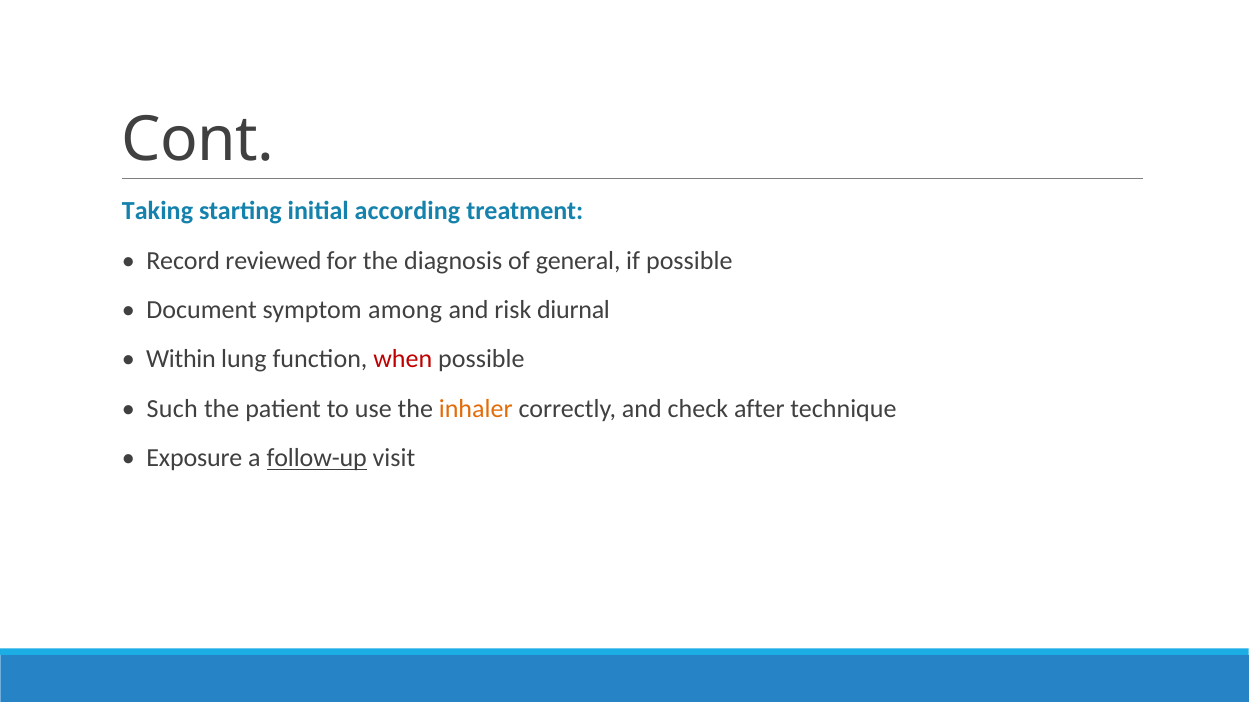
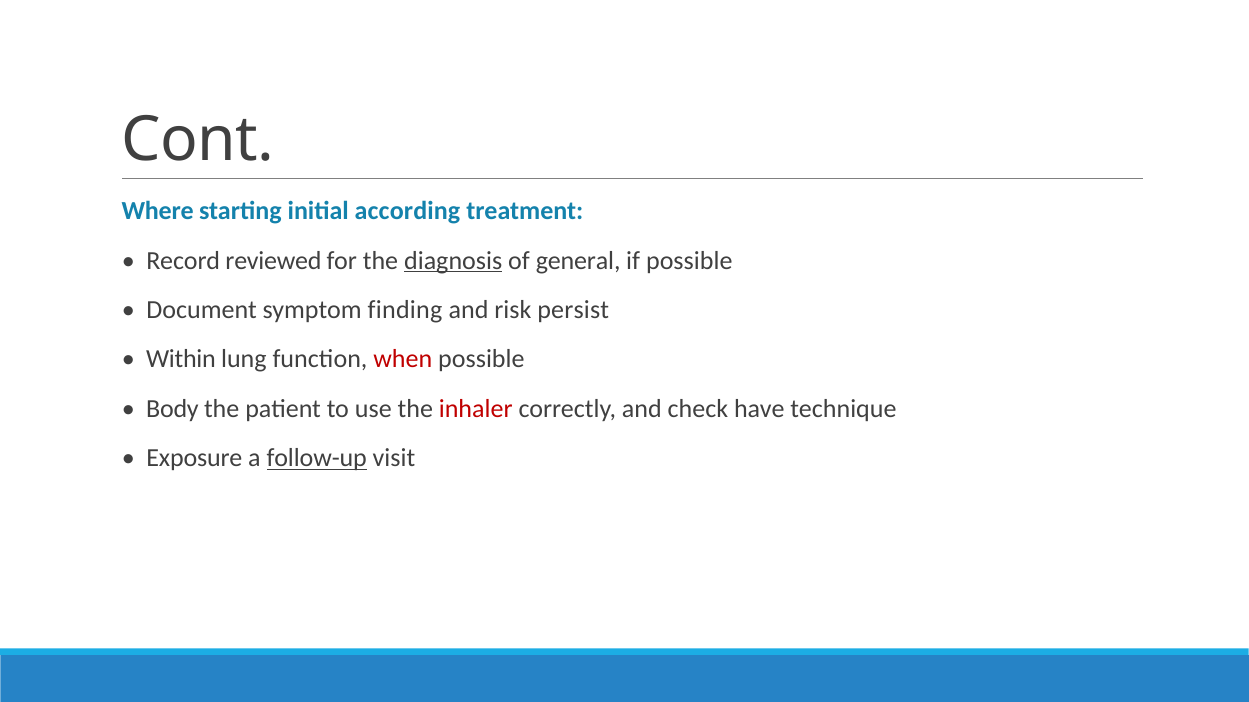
Taking: Taking -> Where
diagnosis underline: none -> present
among: among -> finding
diurnal: diurnal -> persist
Such: Such -> Body
inhaler colour: orange -> red
after: after -> have
